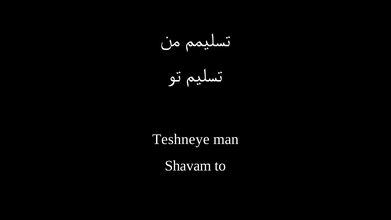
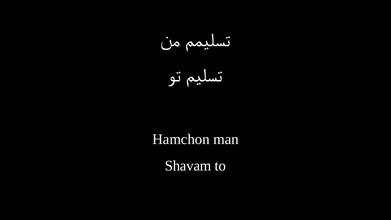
Teshneye: Teshneye -> Hamchon
